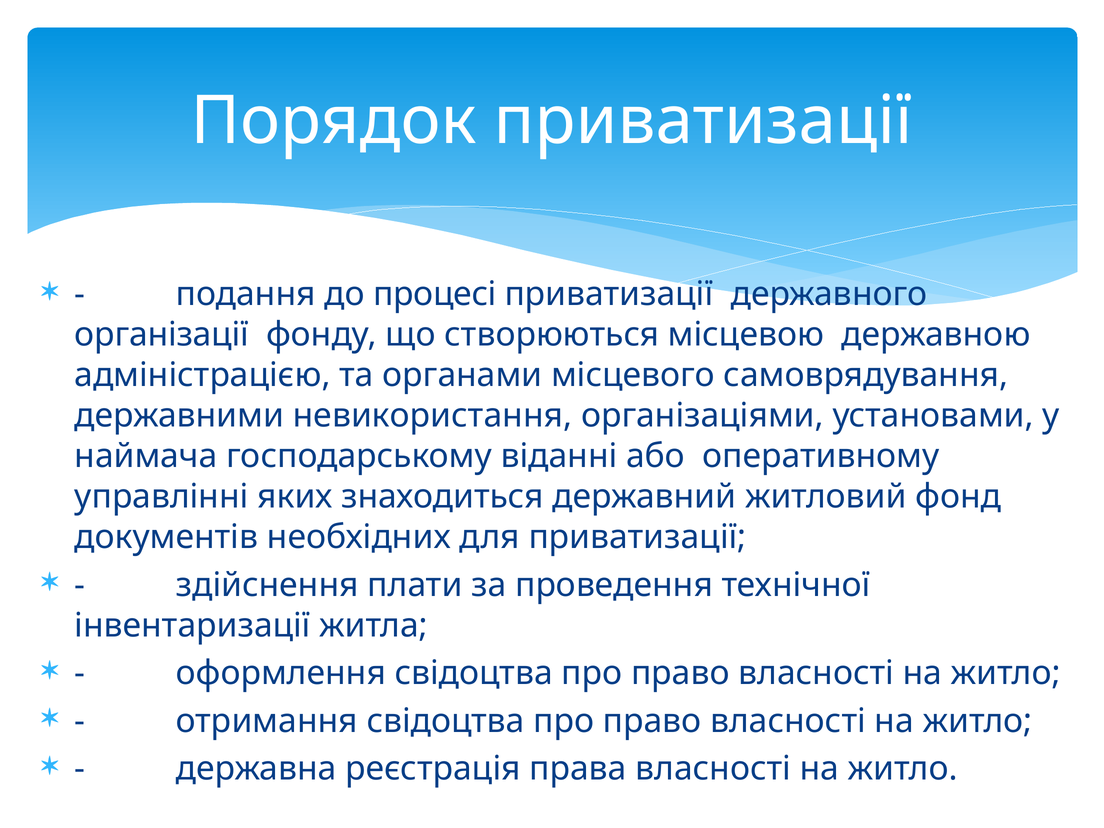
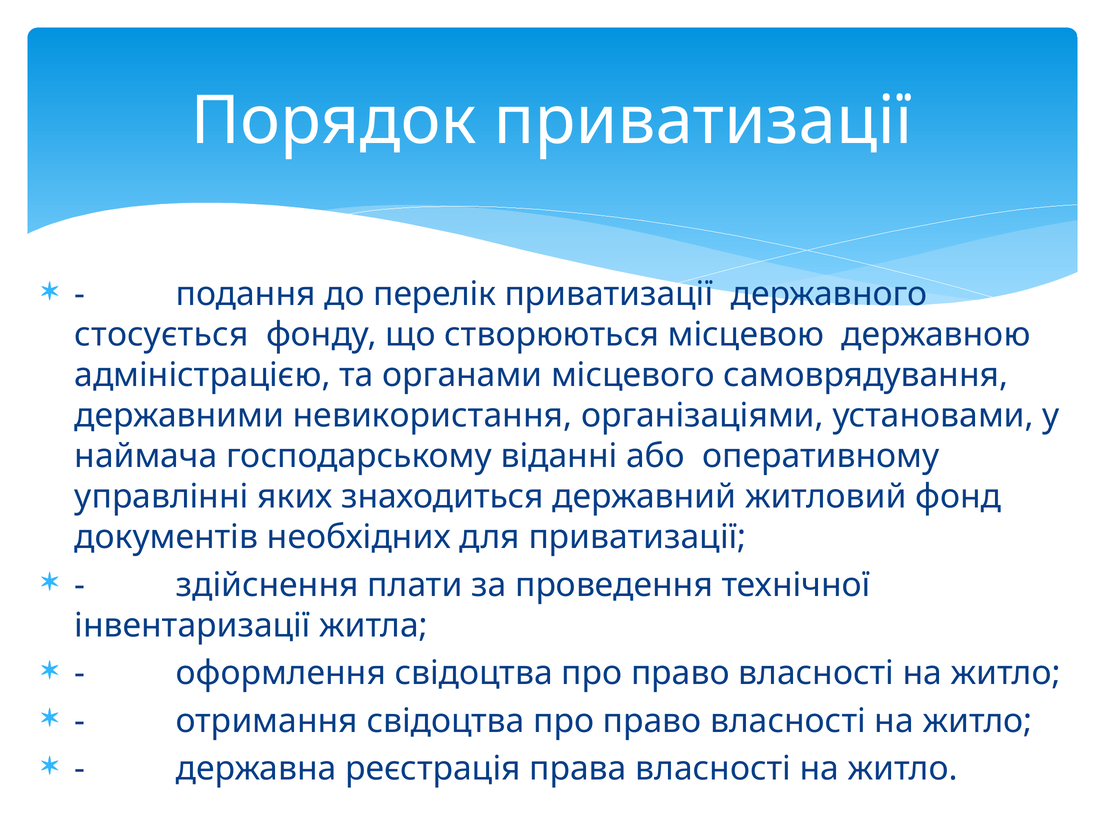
процесі: процесі -> перелік
організації: організації -> стосується
